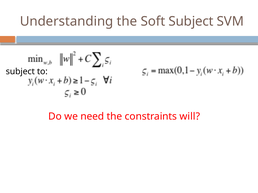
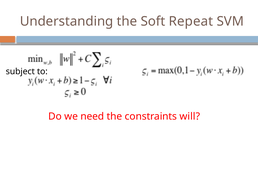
Soft Subject: Subject -> Repeat
